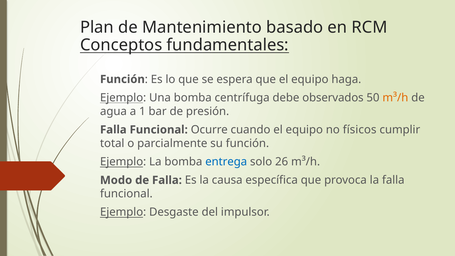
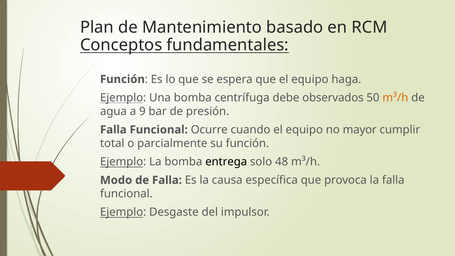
1: 1 -> 9
físicos: físicos -> mayor
entrega colour: blue -> black
26: 26 -> 48
